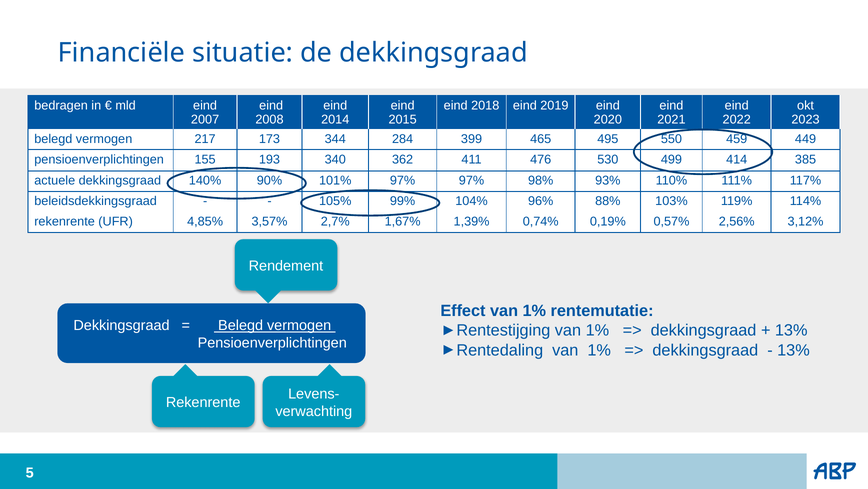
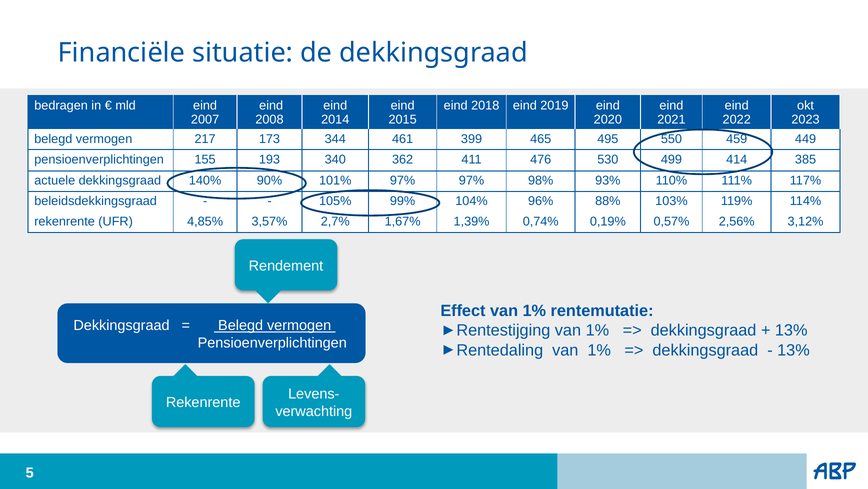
284: 284 -> 461
